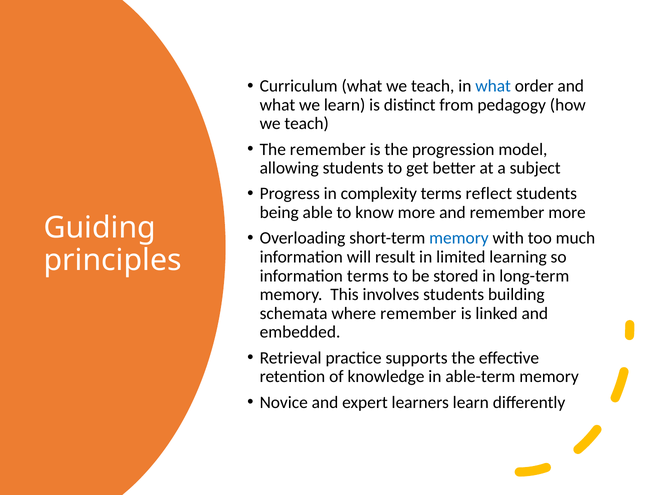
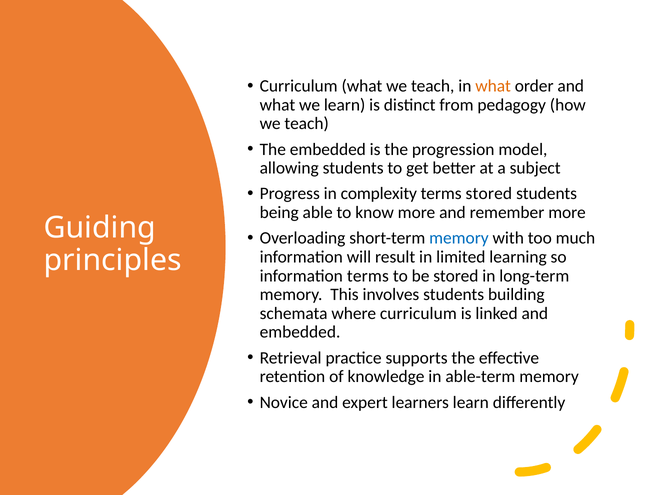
what at (493, 86) colour: blue -> orange
The remember: remember -> embedded
terms reflect: reflect -> stored
where remember: remember -> curriculum
